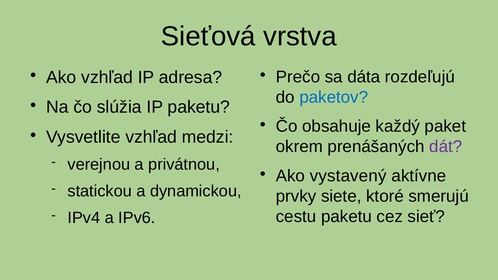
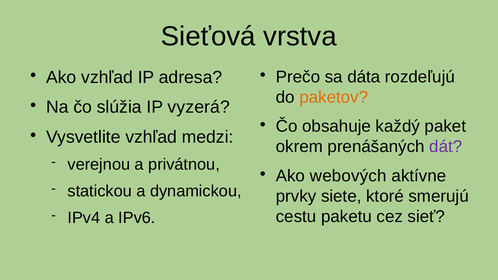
paketov colour: blue -> orange
IP paketu: paketu -> vyzerá
vystavený: vystavený -> webových
